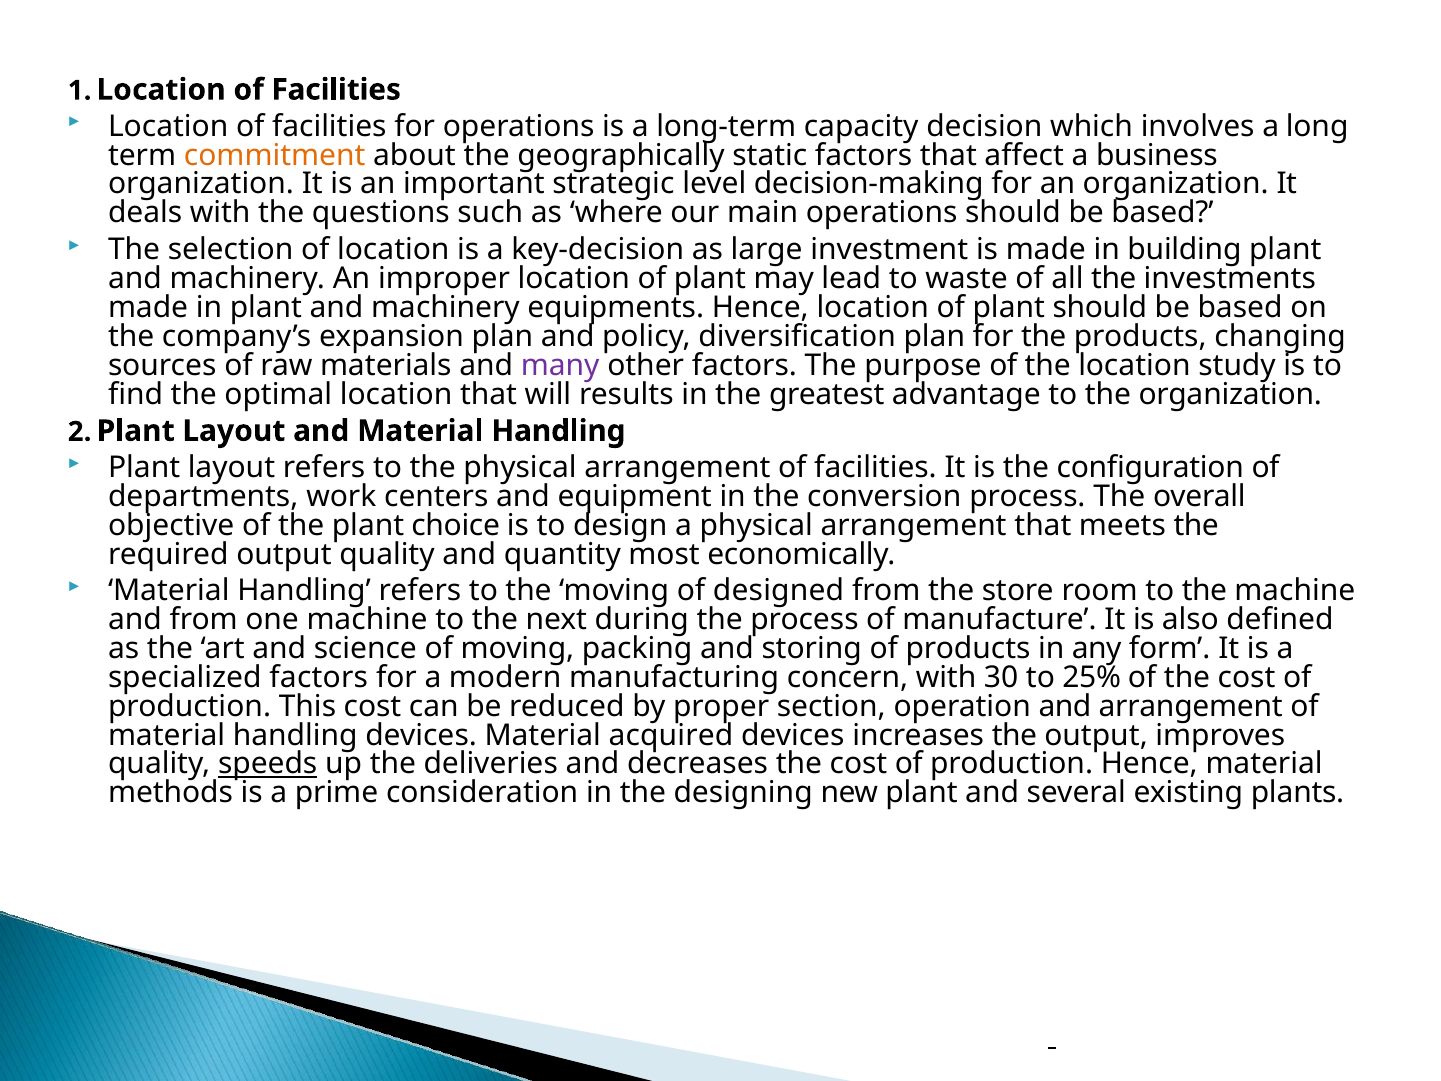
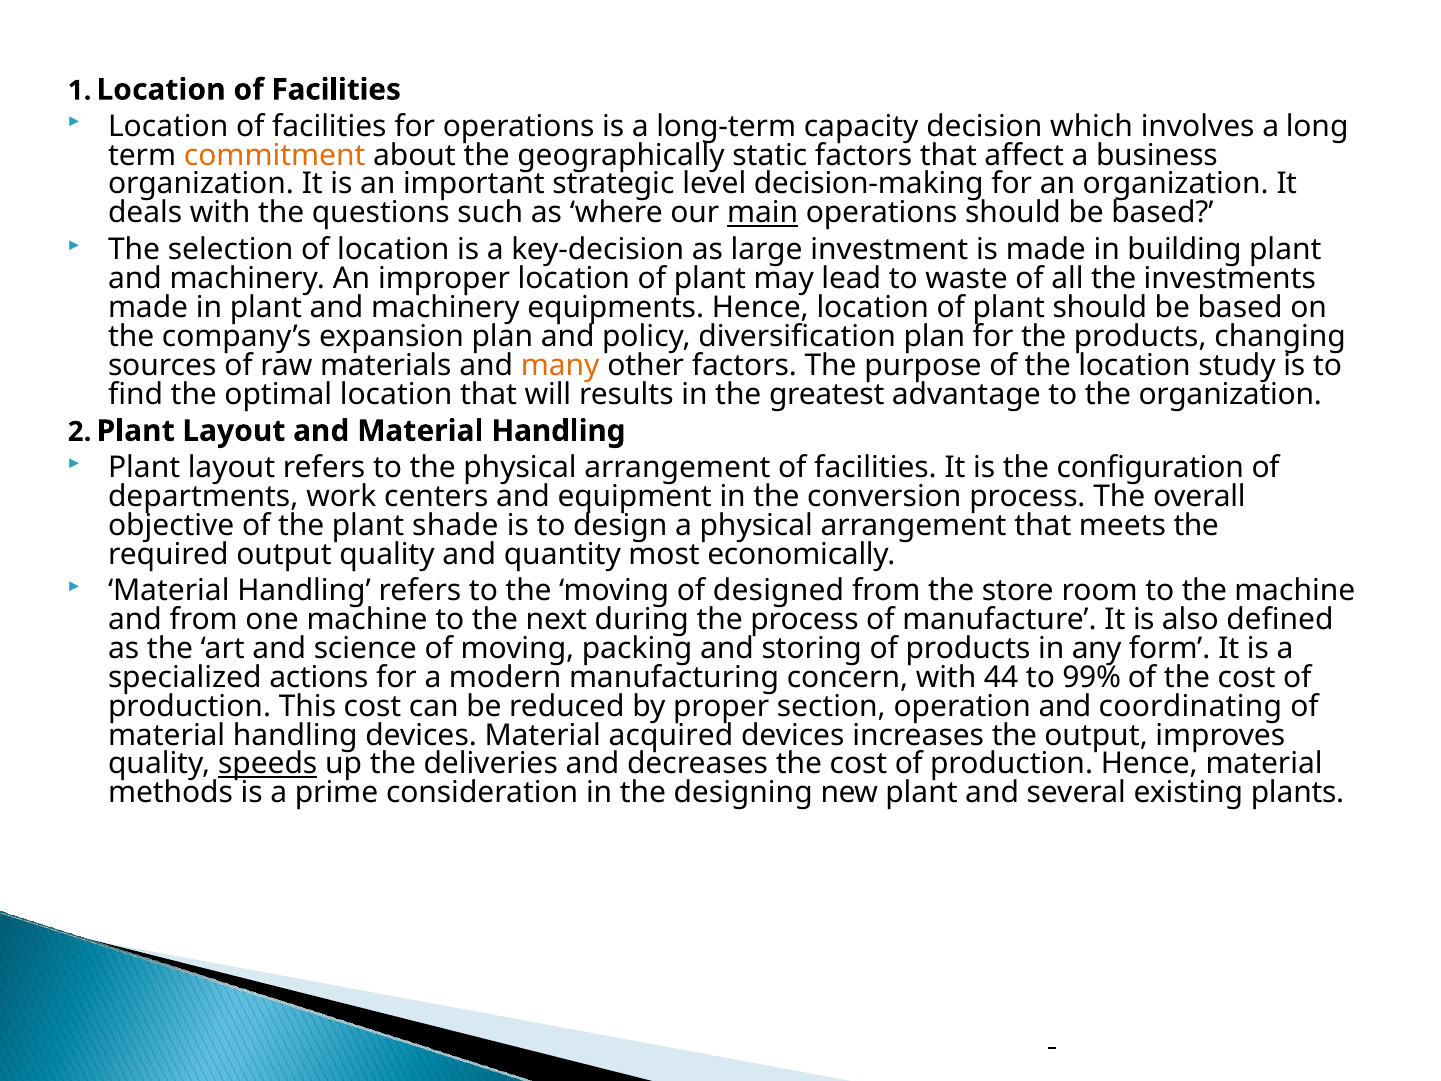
main underline: none -> present
many colour: purple -> orange
choice: choice -> shade
specialized factors: factors -> actions
30: 30 -> 44
25%: 25% -> 99%
and arrangement: arrangement -> coordinating
